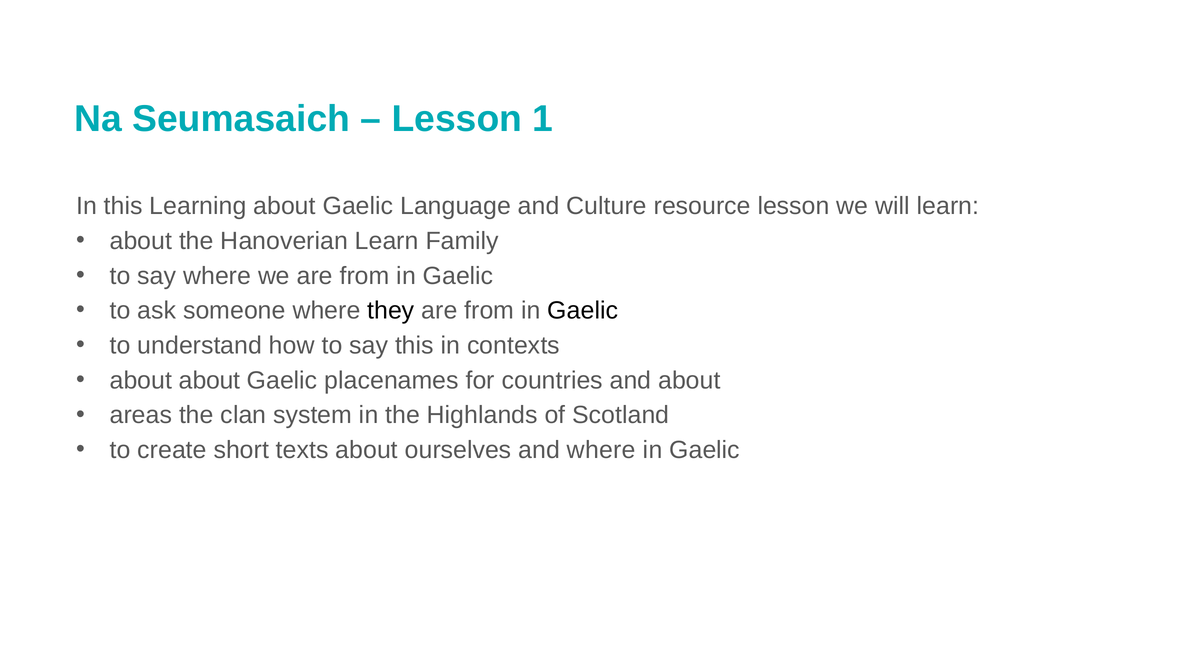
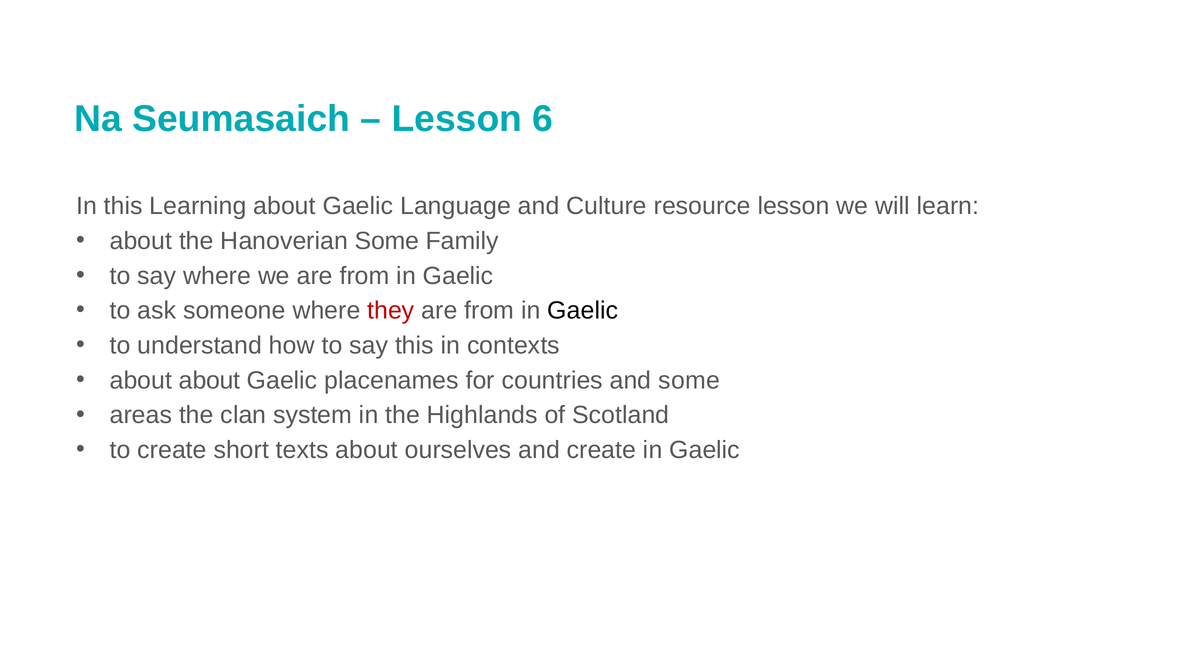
1: 1 -> 6
Hanoverian Learn: Learn -> Some
they colour: black -> red
and about: about -> some
and where: where -> create
